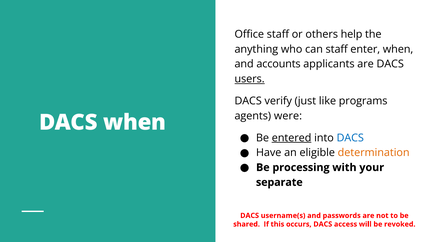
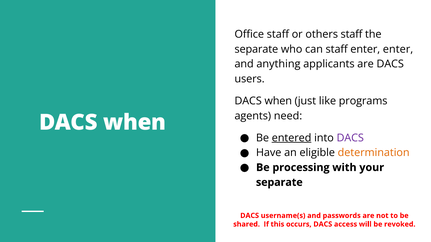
others help: help -> staff
anything at (256, 49): anything -> separate
enter when: when -> enter
accounts: accounts -> anything
users underline: present -> none
verify at (278, 101): verify -> when
were: were -> need
DACS at (350, 138) colour: blue -> purple
